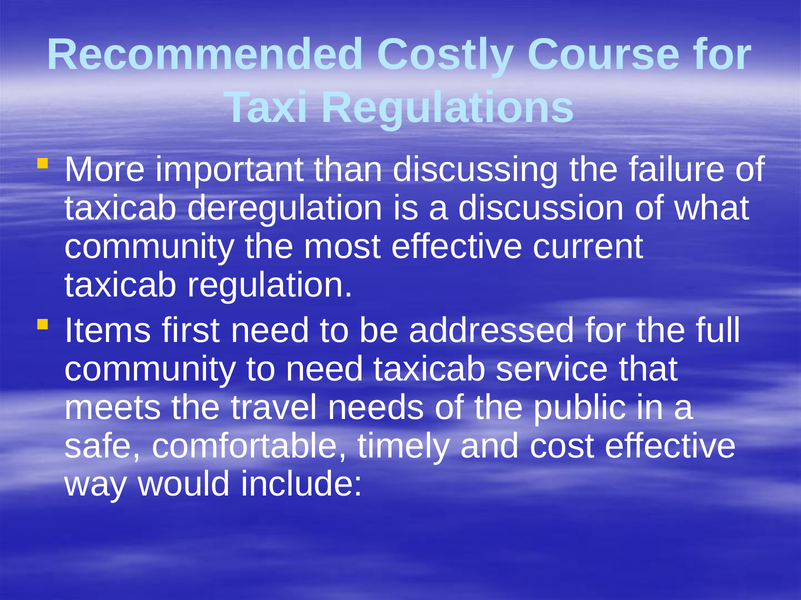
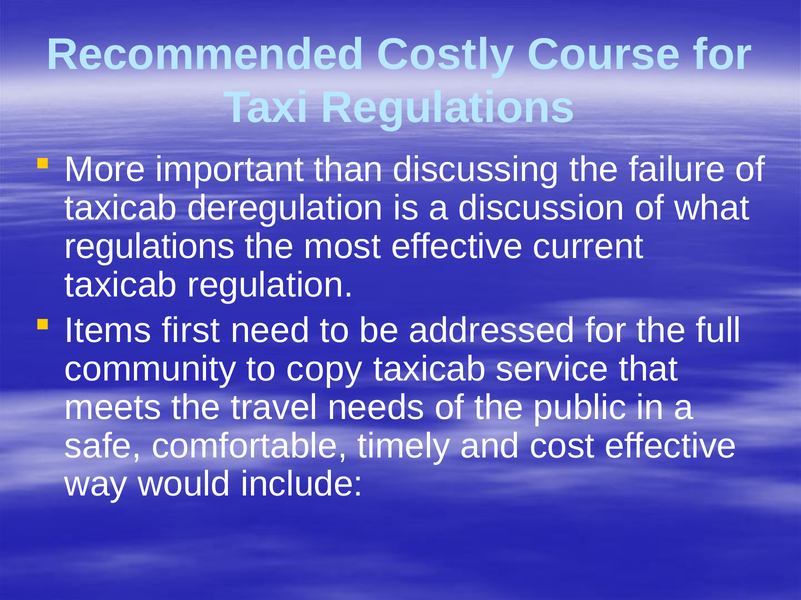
community at (150, 247): community -> regulations
to need: need -> copy
